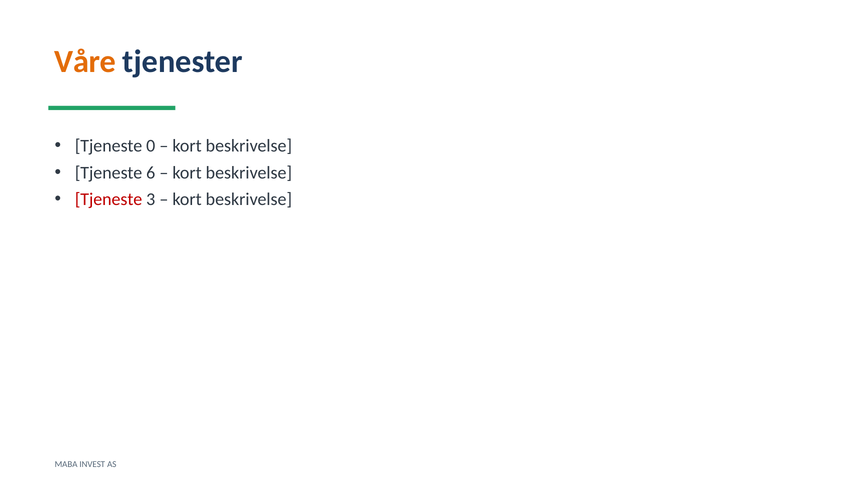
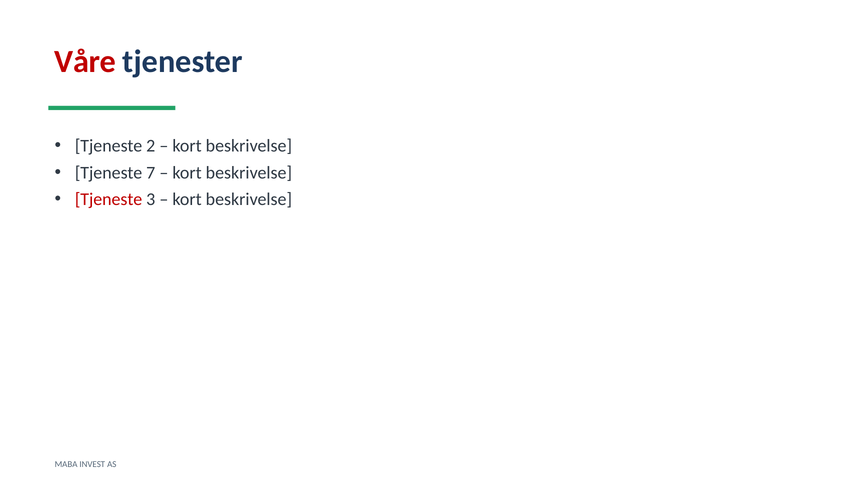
Våre colour: orange -> red
0: 0 -> 2
6: 6 -> 7
